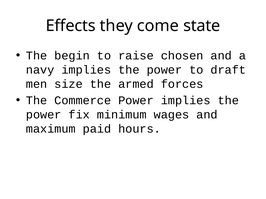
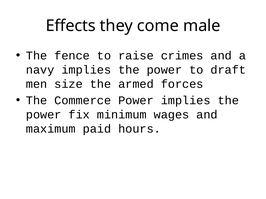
state: state -> male
begin: begin -> fence
chosen: chosen -> crimes
